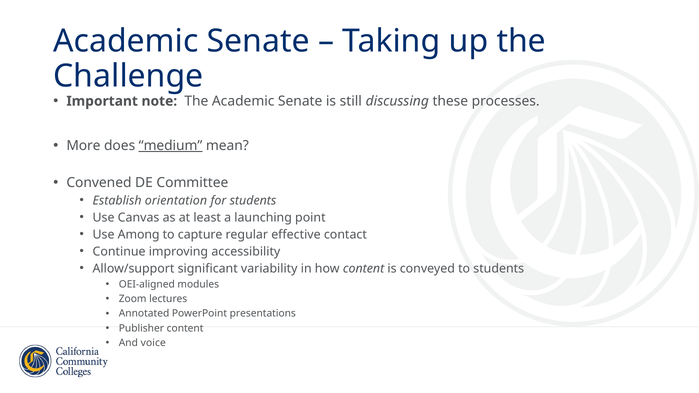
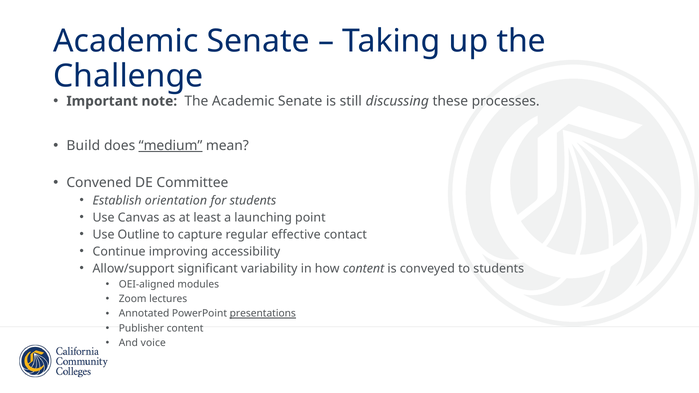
More: More -> Build
Among: Among -> Outline
presentations underline: none -> present
